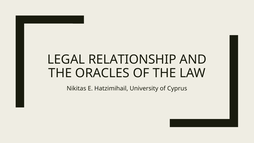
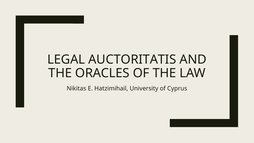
RELATIONSHIP: RELATIONSHIP -> AUCTORITATIS
